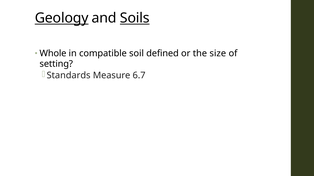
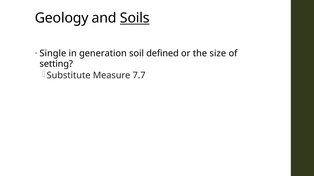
Geology underline: present -> none
Whole: Whole -> Single
compatible: compatible -> generation
Standards: Standards -> Substitute
6.7: 6.7 -> 7.7
